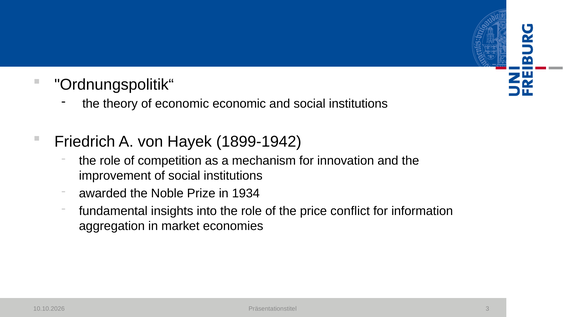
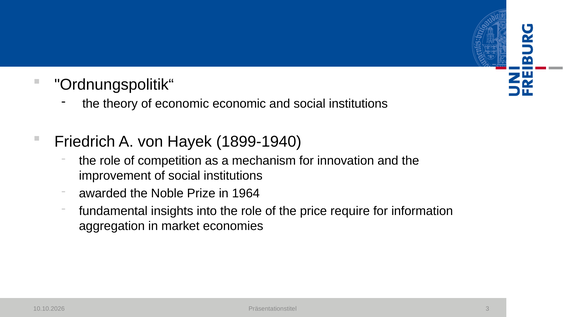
1899-1942: 1899-1942 -> 1899-1940
1934: 1934 -> 1964
conflict: conflict -> require
